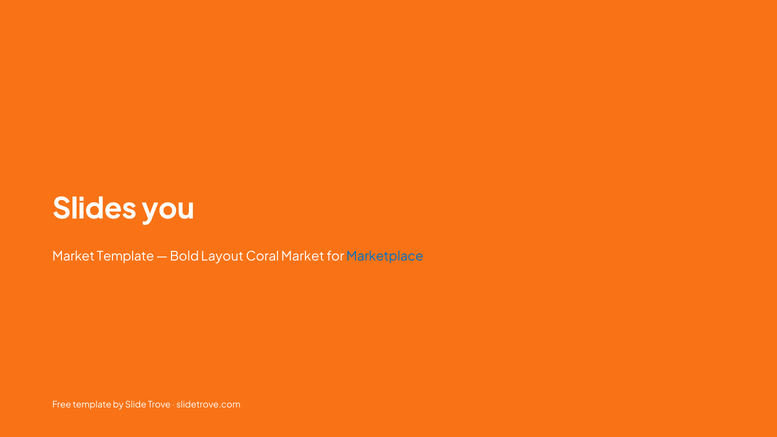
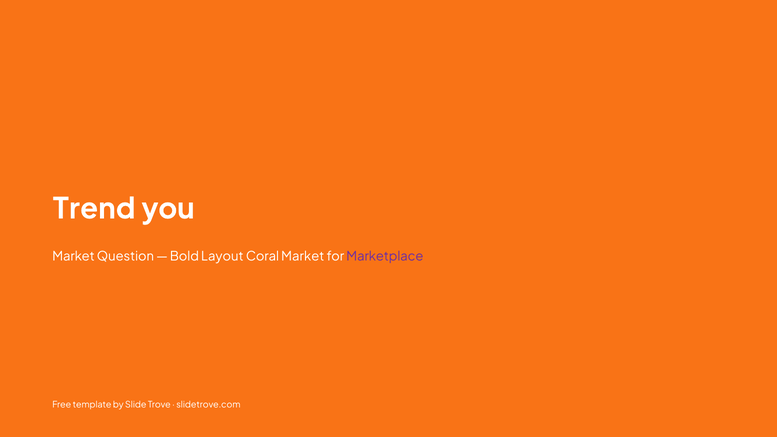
Slides: Slides -> Trend
Market Template: Template -> Question
Marketplace colour: blue -> purple
